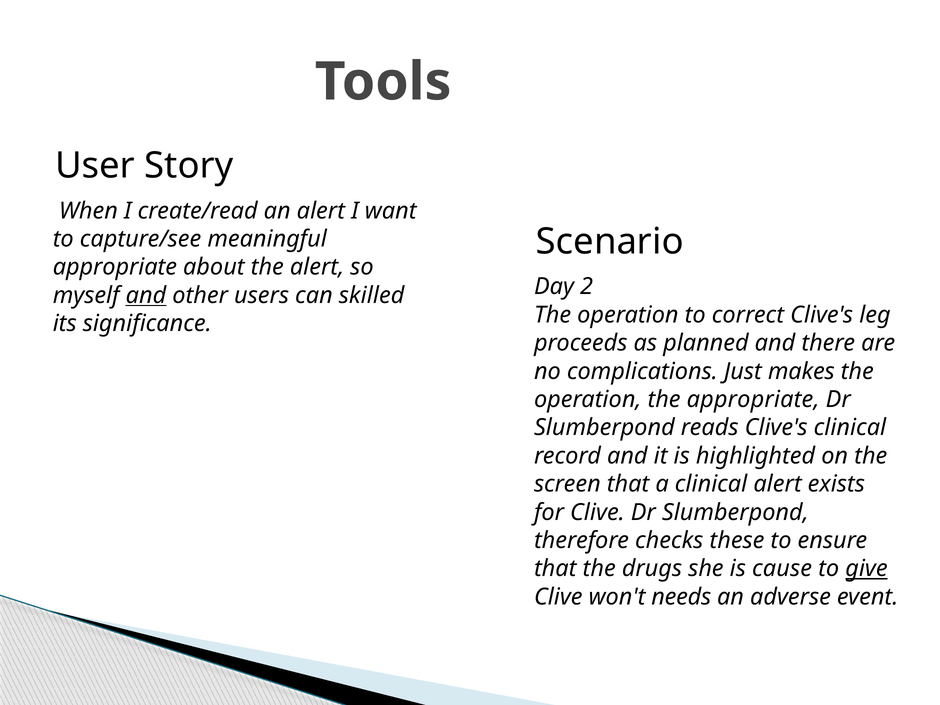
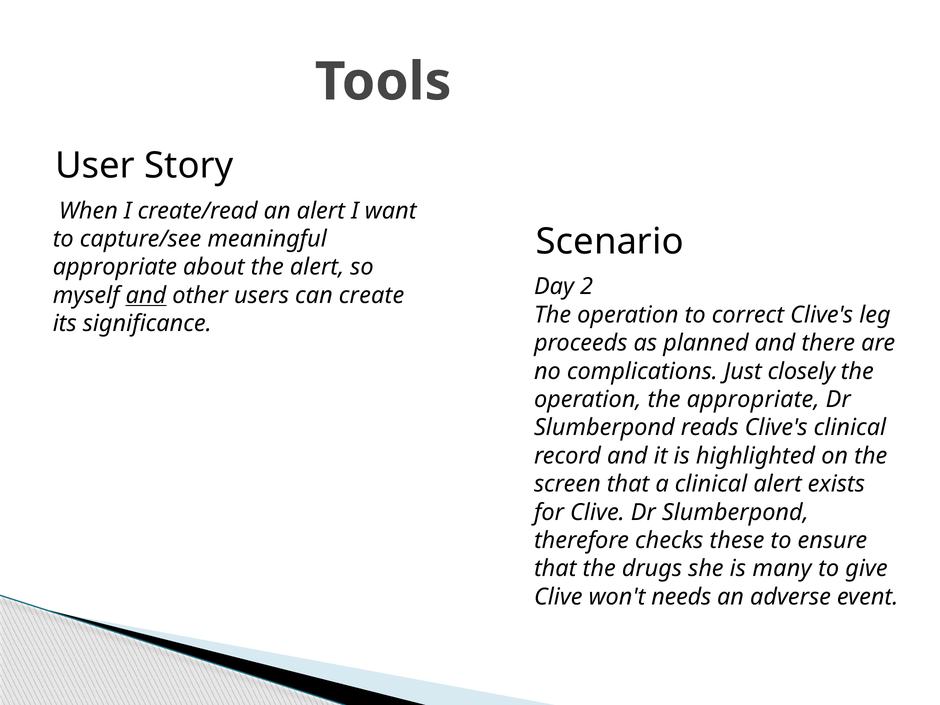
skilled: skilled -> create
makes: makes -> closely
cause: cause -> many
give underline: present -> none
